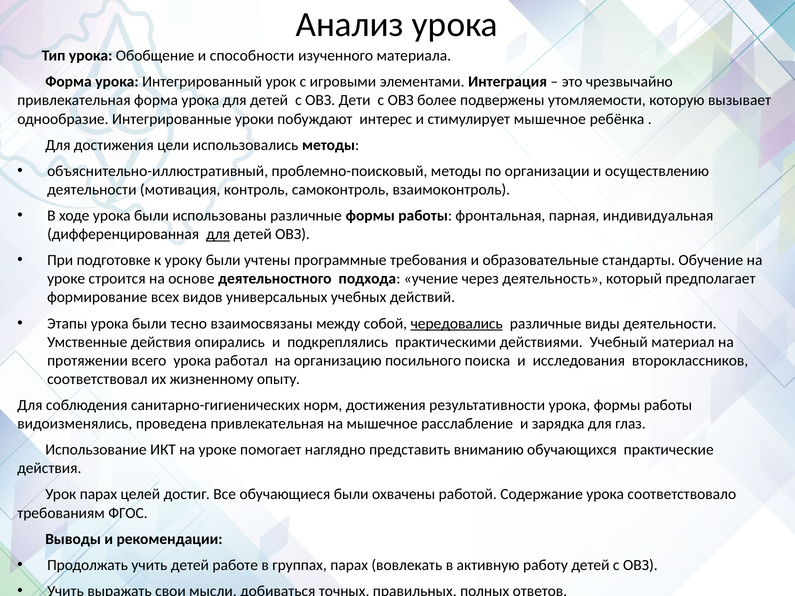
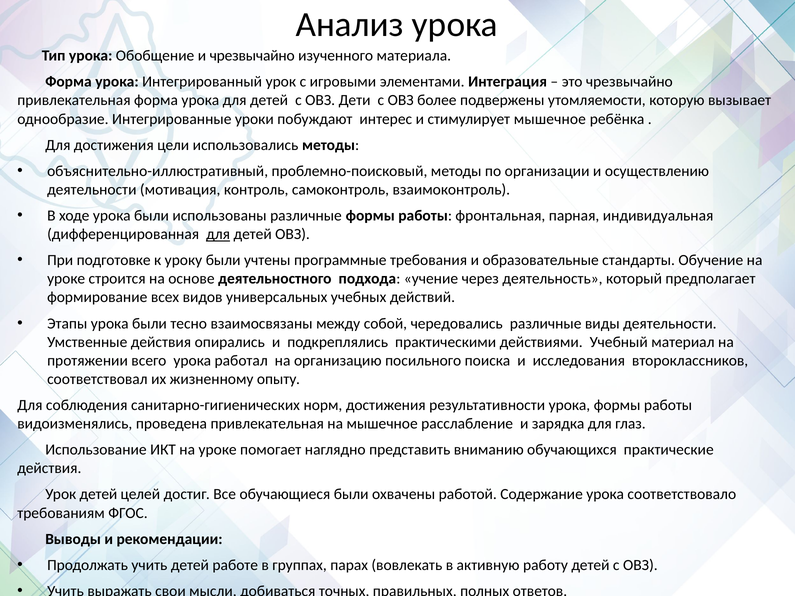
и способности: способности -> чрезвычайно
чередовались underline: present -> none
Урок парах: парах -> детей
